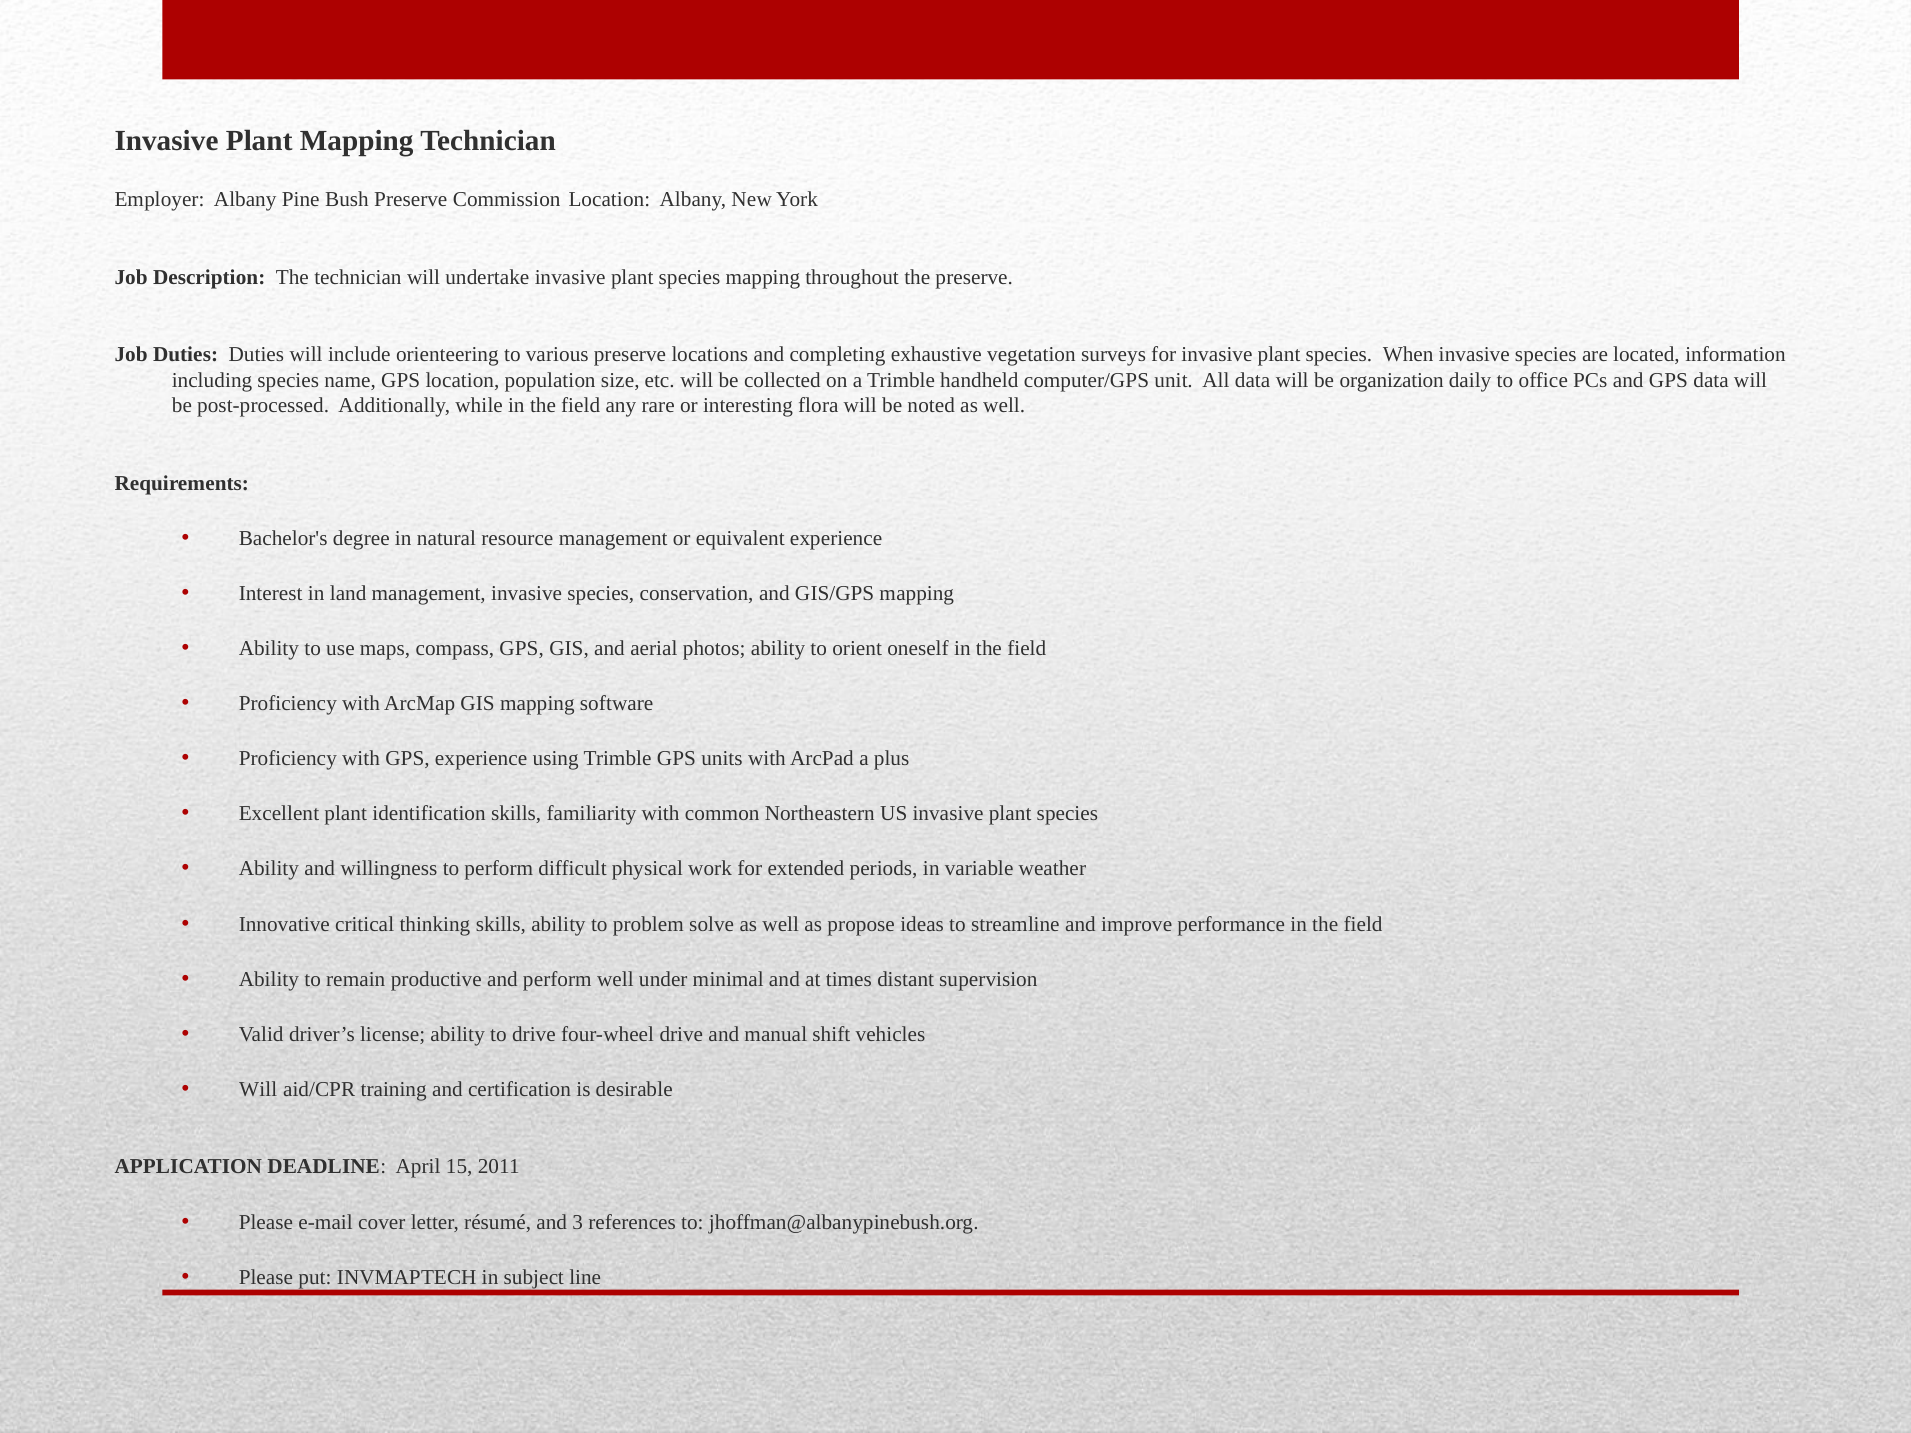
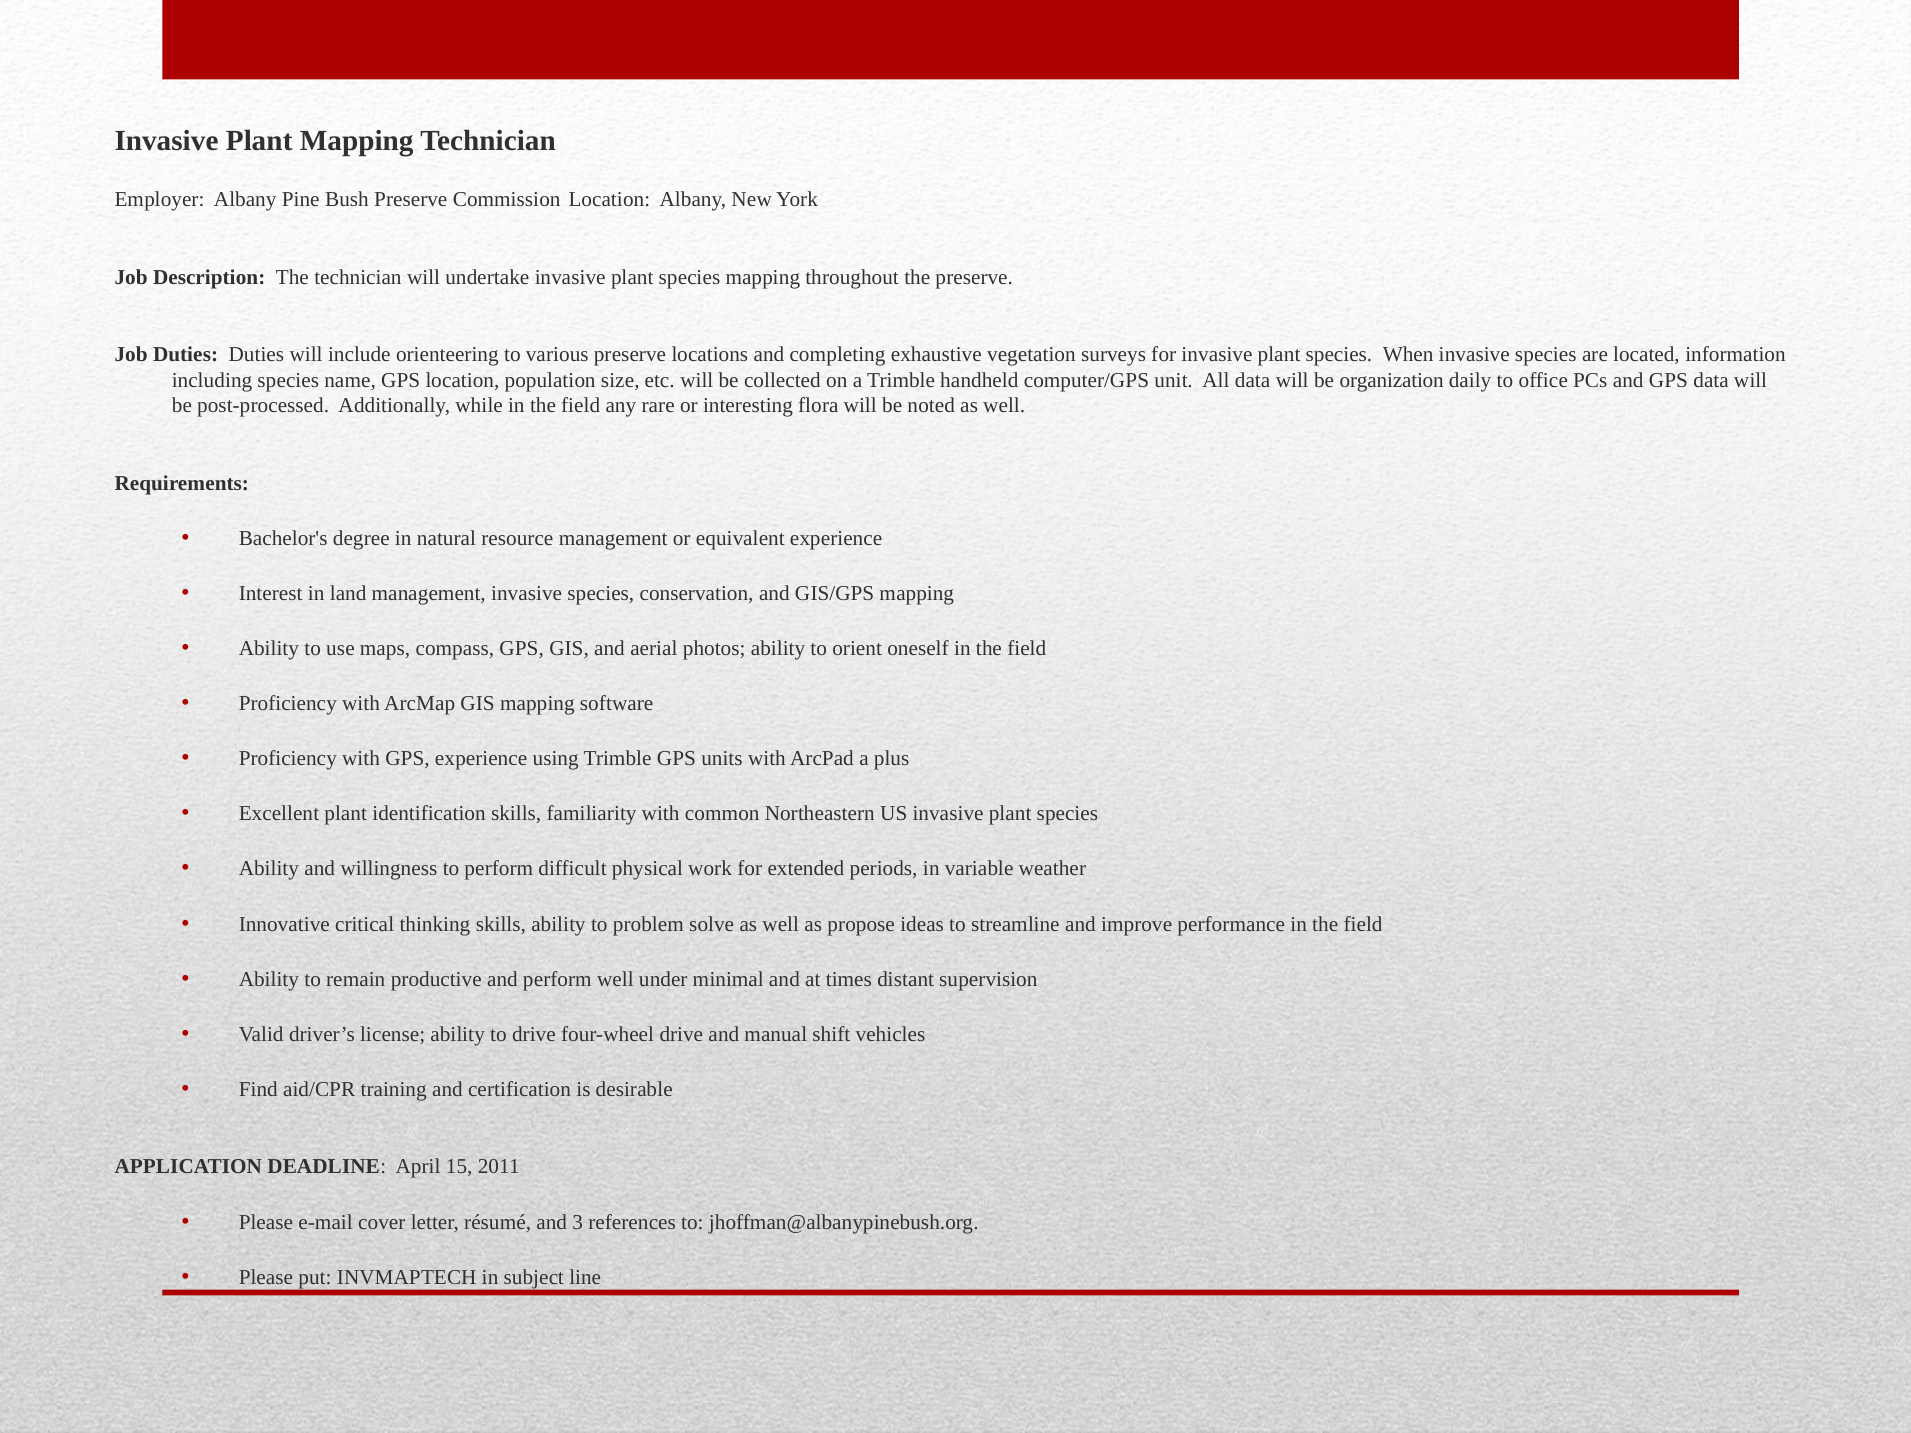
Will at (258, 1090): Will -> Find
